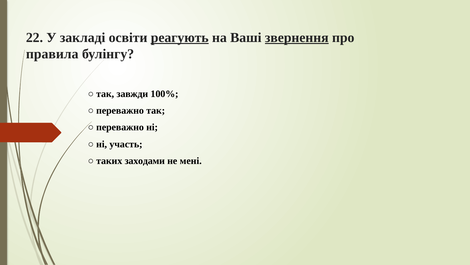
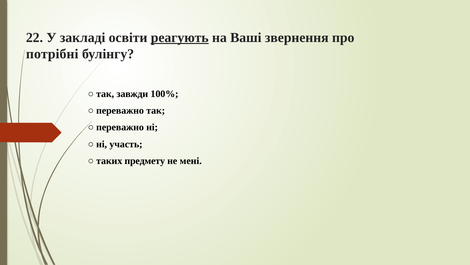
звернення underline: present -> none
правила: правила -> потрібні
заходами: заходами -> предмету
